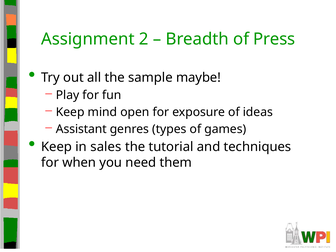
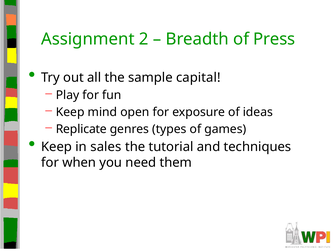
maybe: maybe -> capital
Assistant: Assistant -> Replicate
